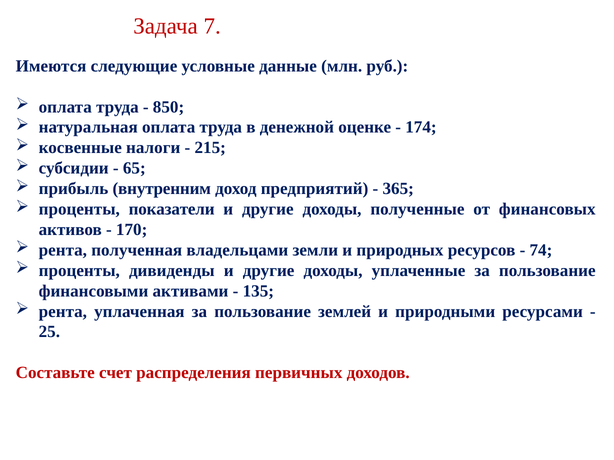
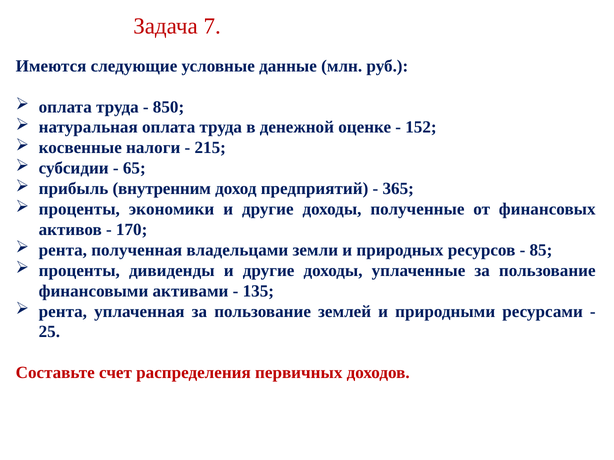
174: 174 -> 152
показатели: показатели -> экономики
74: 74 -> 85
